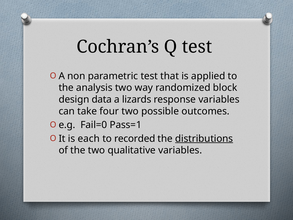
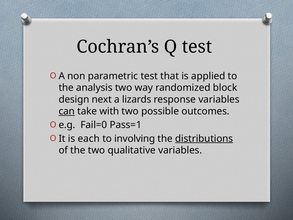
data: data -> next
can underline: none -> present
four: four -> with
recorded: recorded -> involving
